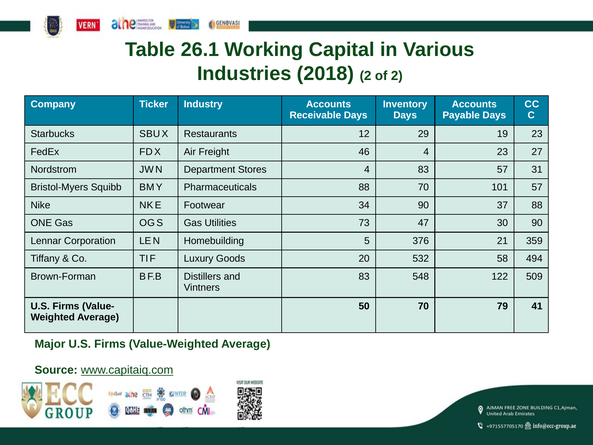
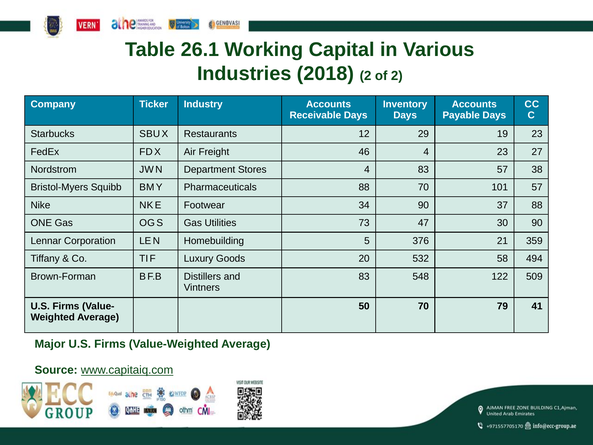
31: 31 -> 38
